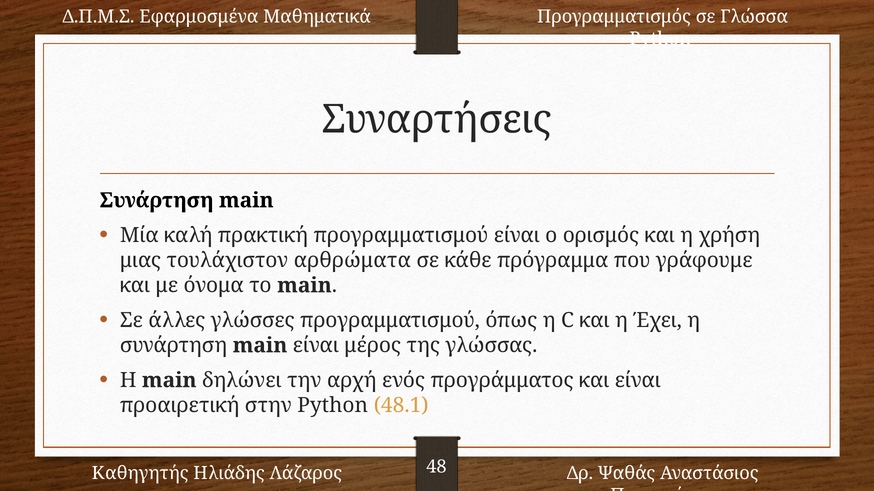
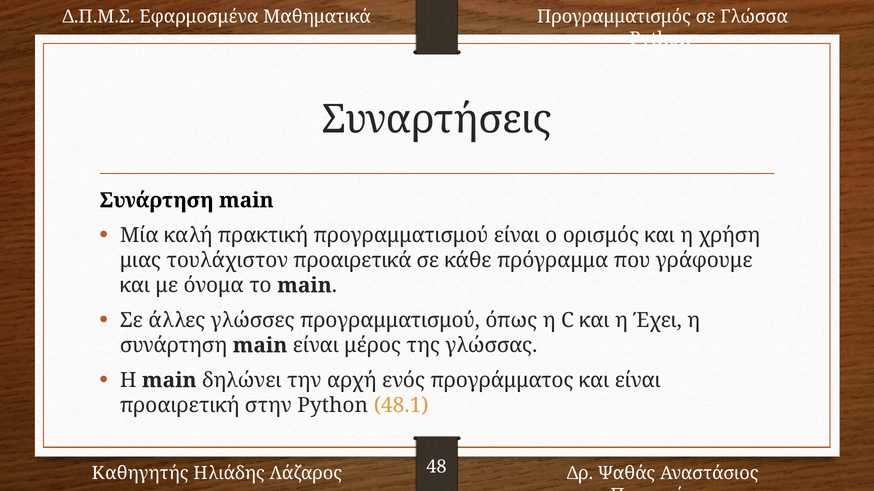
αρθρώματα: αρθρώματα -> προαιρετικά
